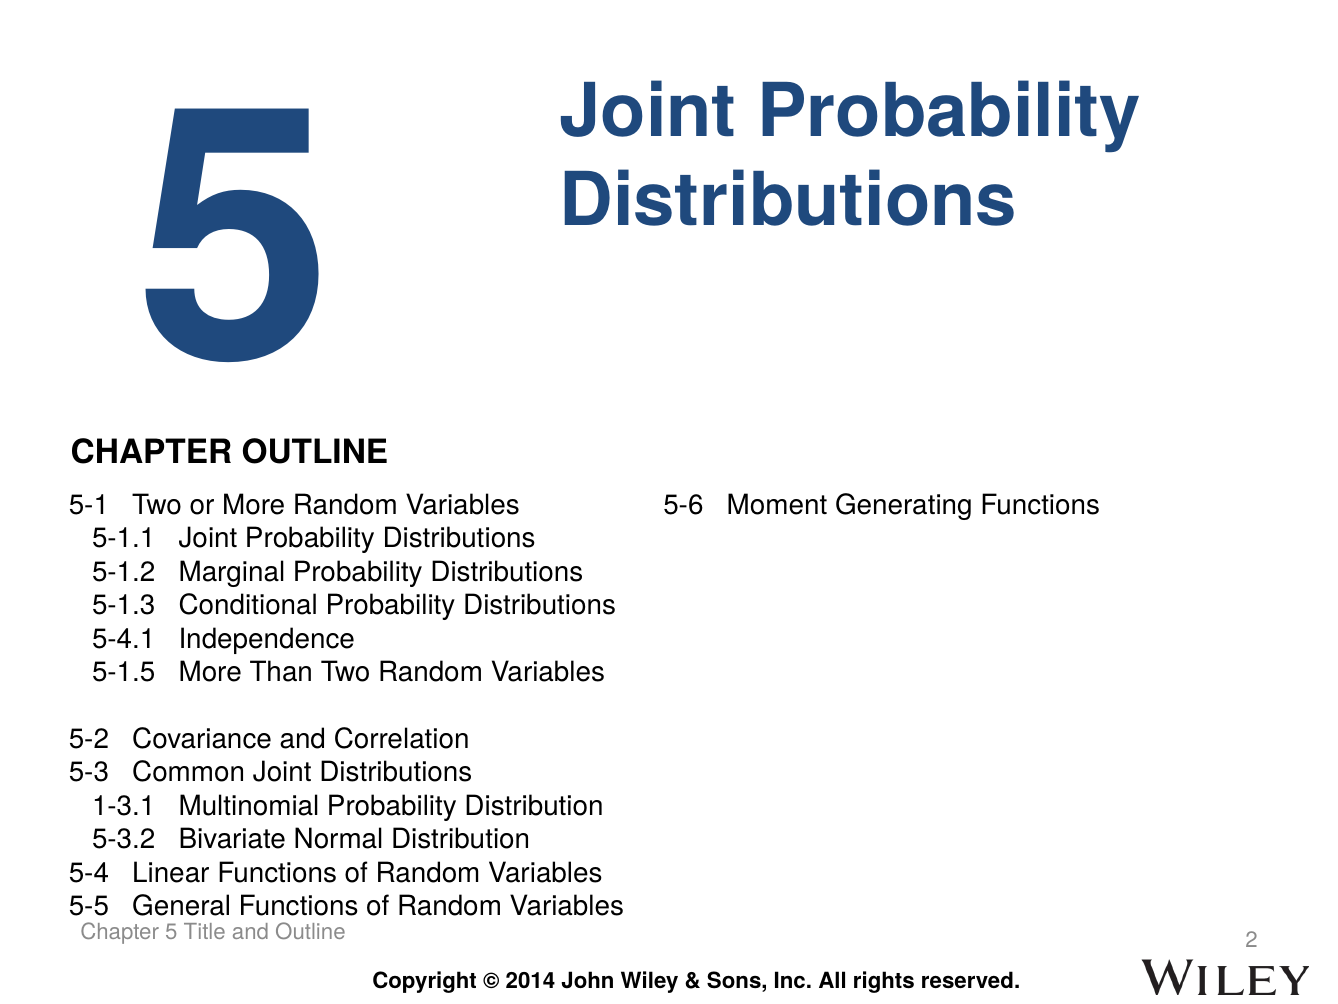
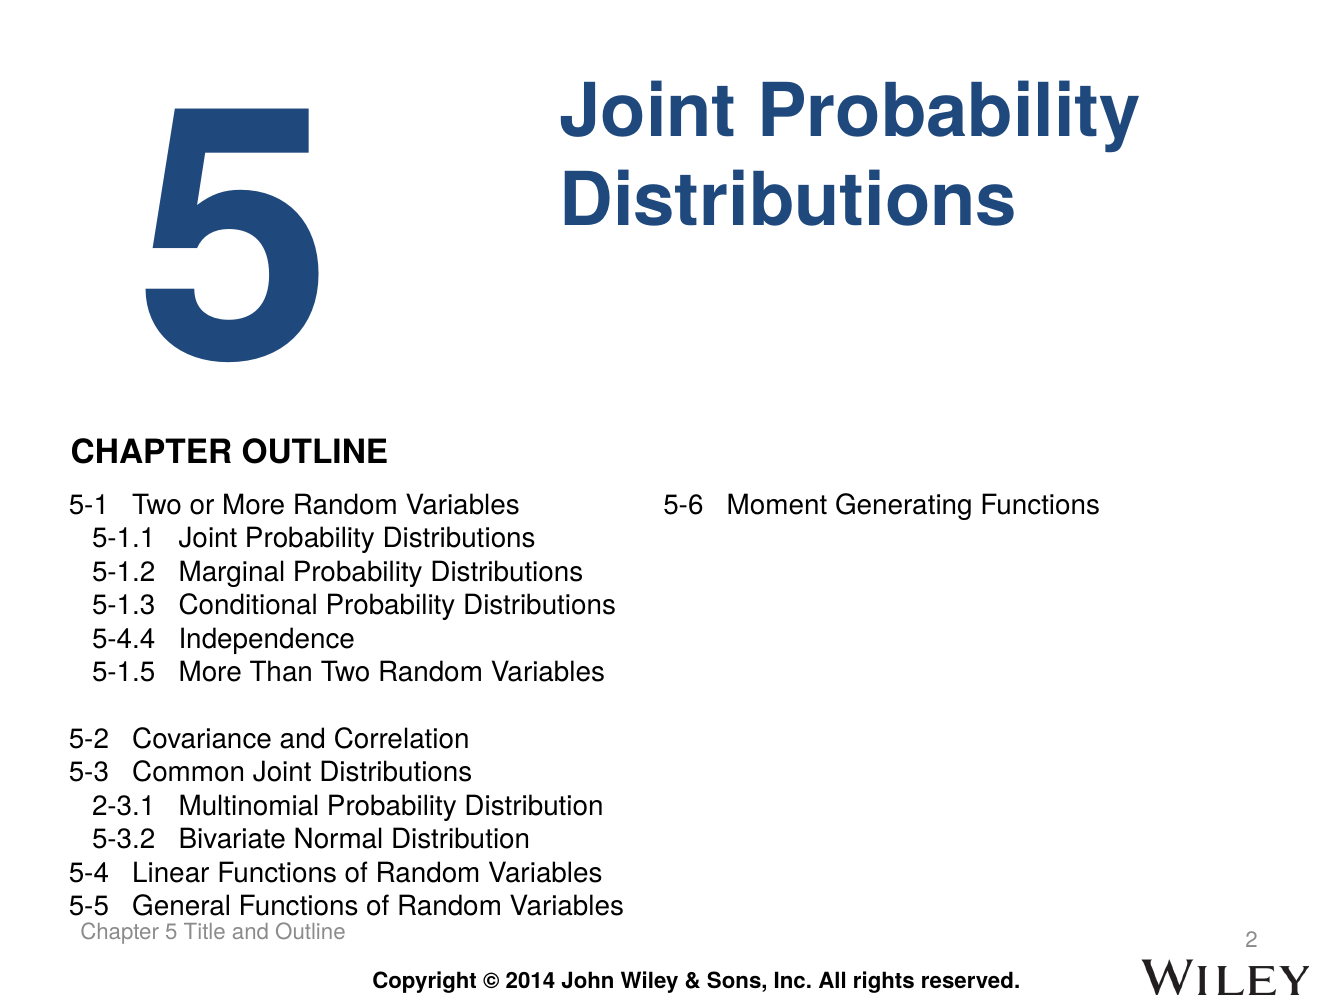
5-4.1: 5-4.1 -> 5-4.4
1-3.1: 1-3.1 -> 2-3.1
